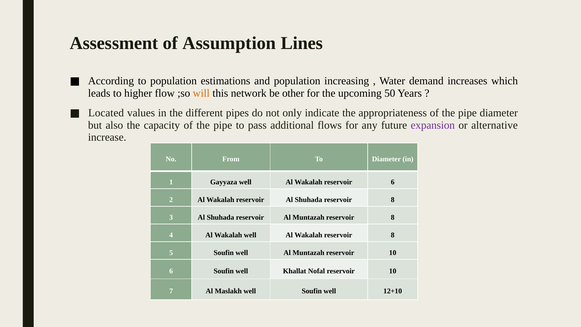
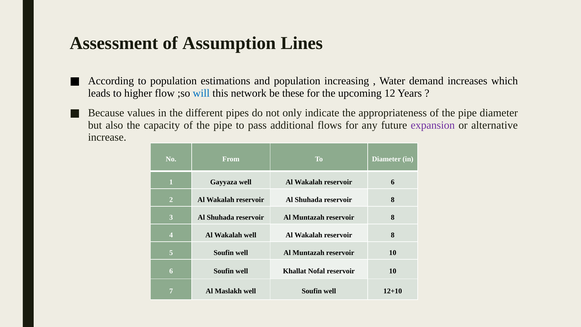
will colour: orange -> blue
other: other -> these
50: 50 -> 12
Located: Located -> Because
